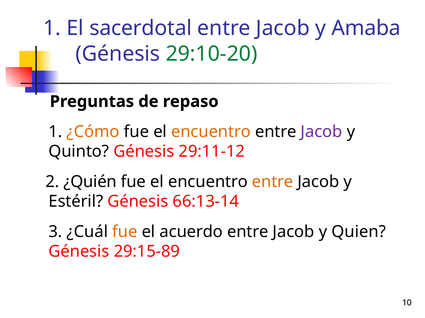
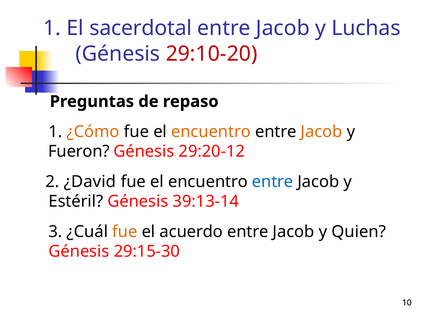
Amaba: Amaba -> Luchas
29:10-20 colour: green -> red
Jacob at (322, 132) colour: purple -> orange
Quinto: Quinto -> Fueron
29:11-12: 29:11-12 -> 29:20-12
¿Quién: ¿Quién -> ¿David
entre at (273, 182) colour: orange -> blue
66:13-14: 66:13-14 -> 39:13-14
29:15-89: 29:15-89 -> 29:15-30
